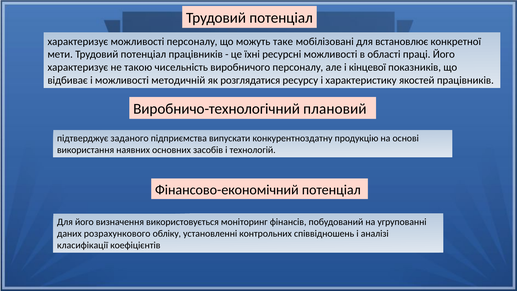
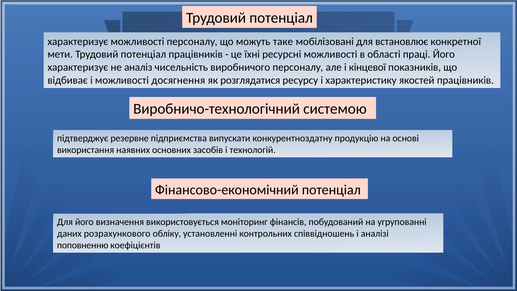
такою: такою -> аналіз
методичній: методичній -> досягнення
плановий: плановий -> системою
заданого: заданого -> резервне
класифікації: класифікації -> поповненню
